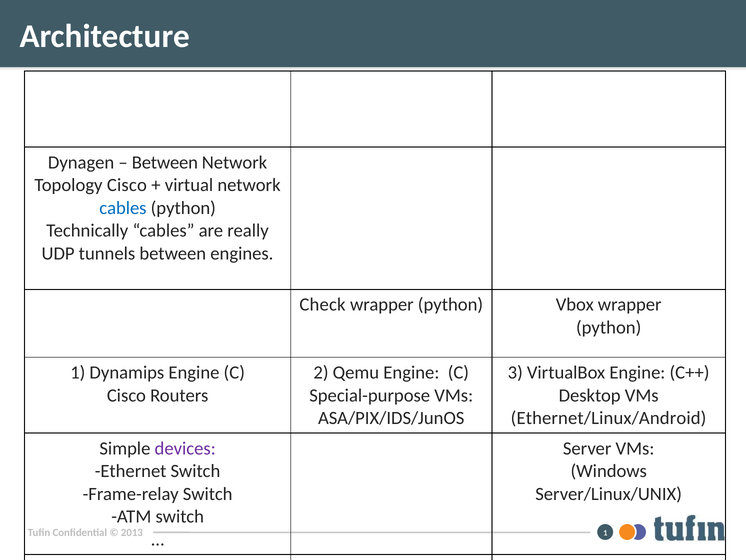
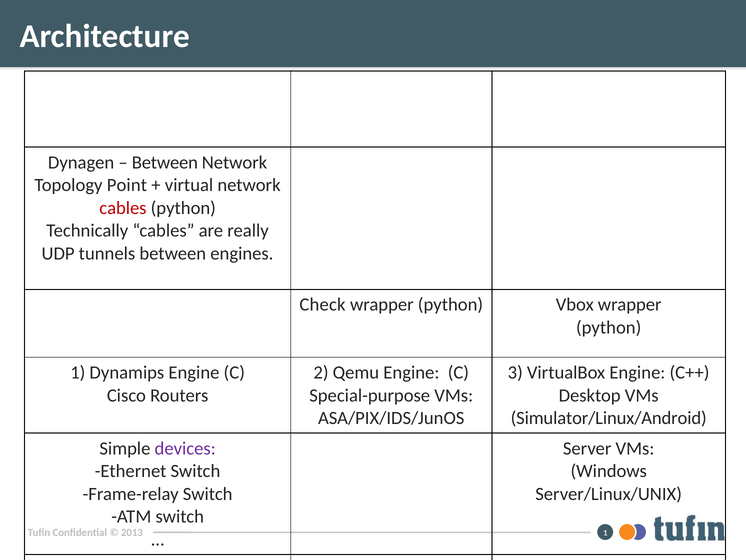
Topology Cisco: Cisco -> Point
cables at (123, 208) colour: blue -> red
Ethernet/Linux/Android: Ethernet/Linux/Android -> Simulator/Linux/Android
